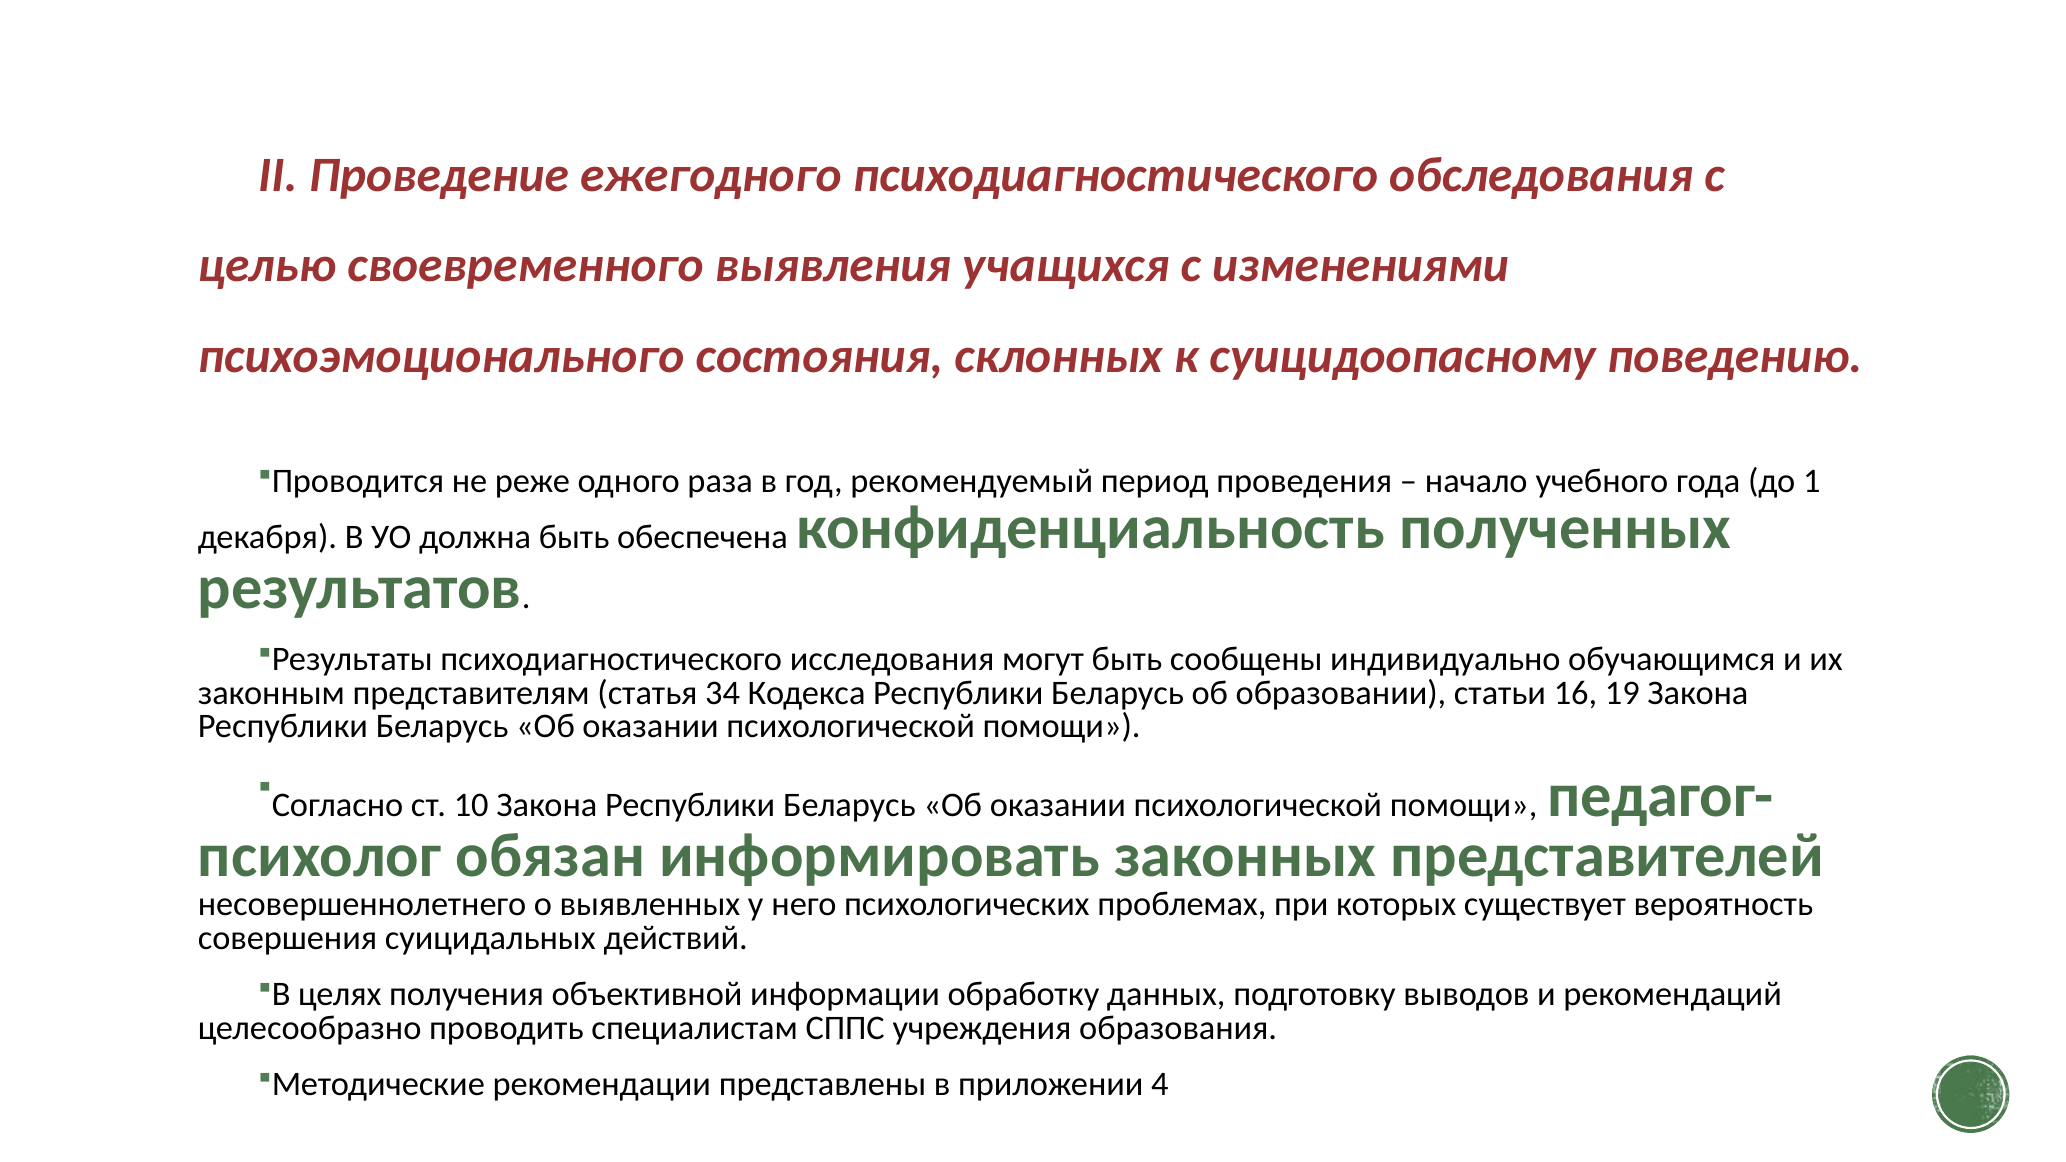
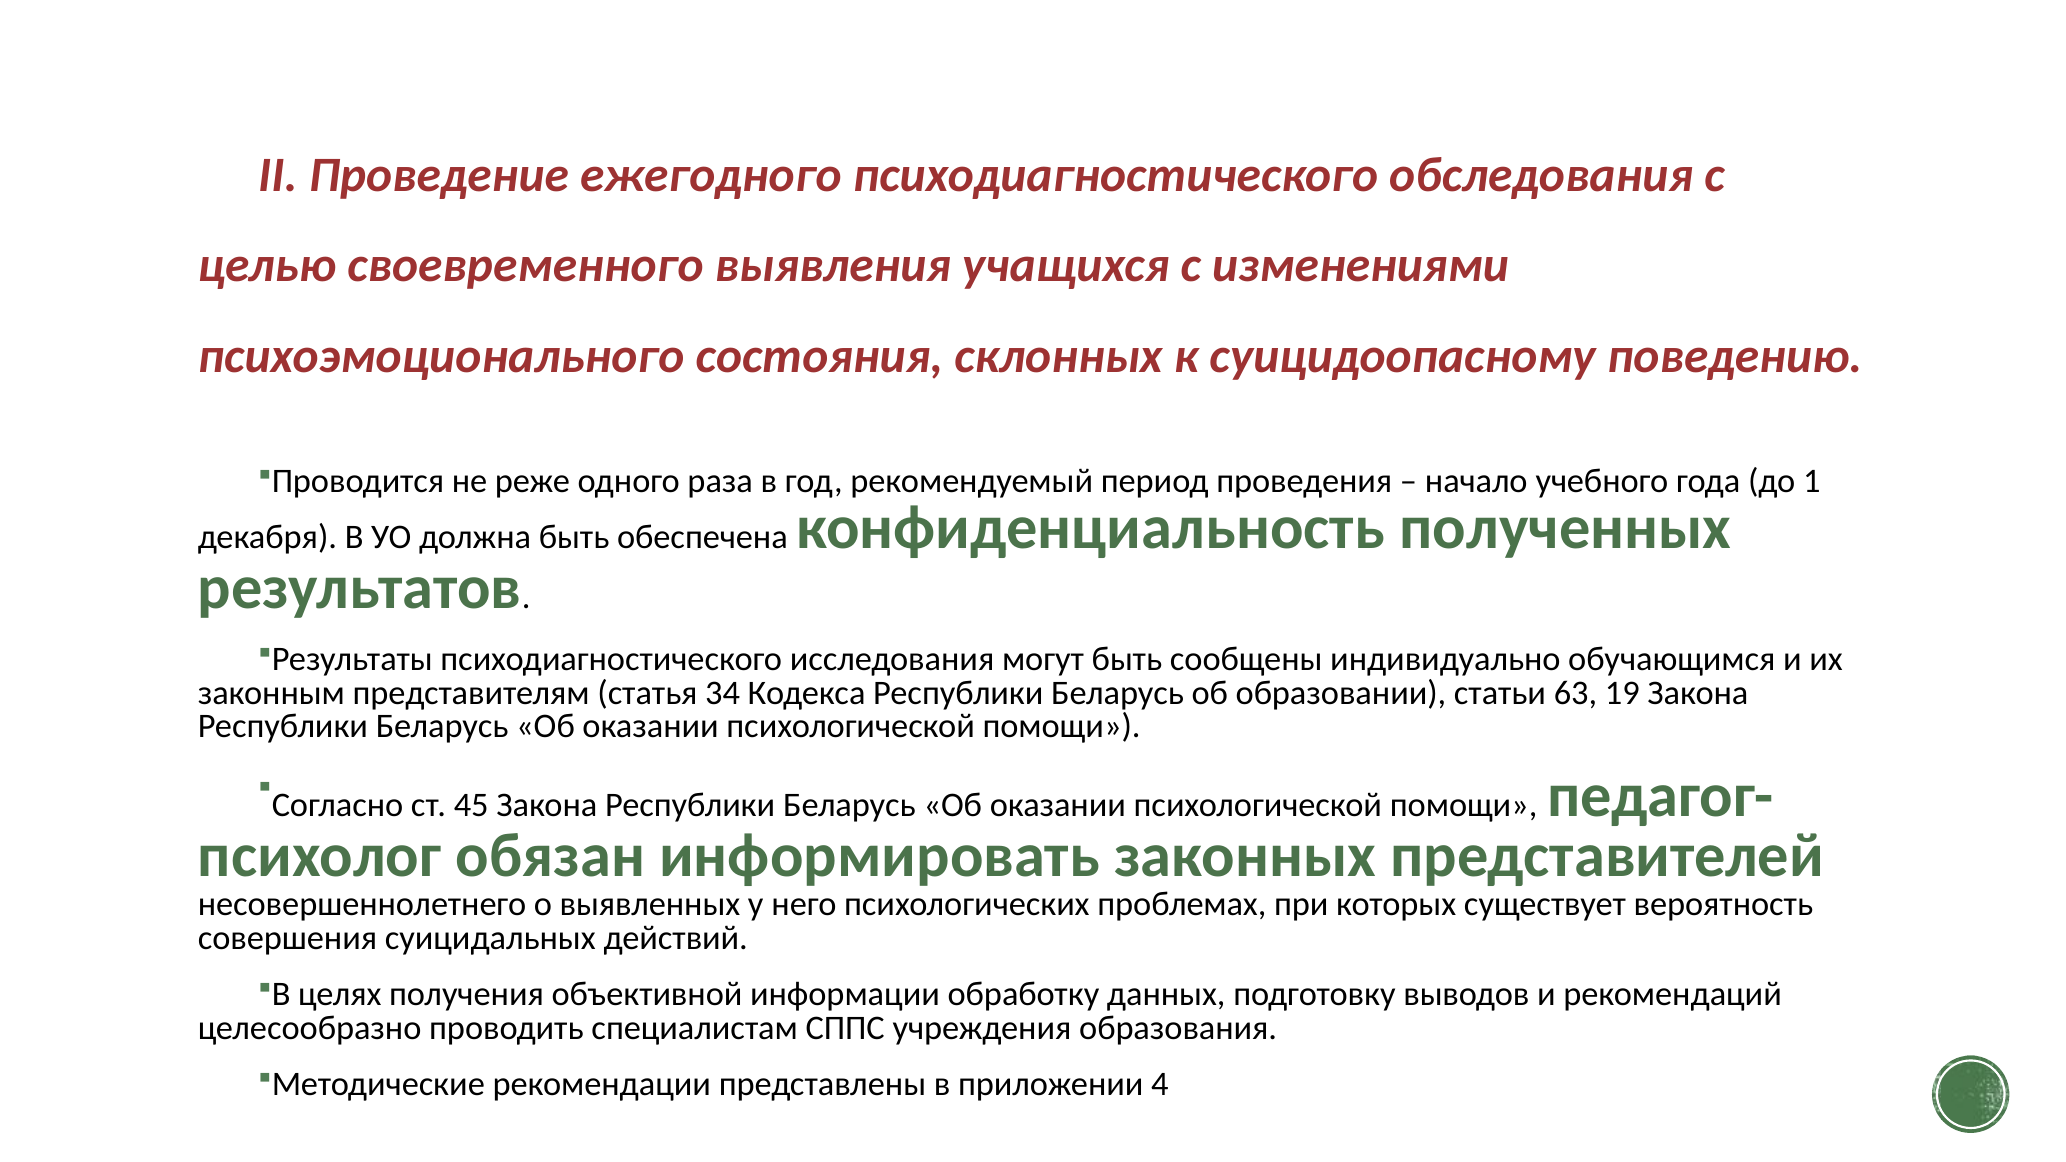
16: 16 -> 63
10: 10 -> 45
